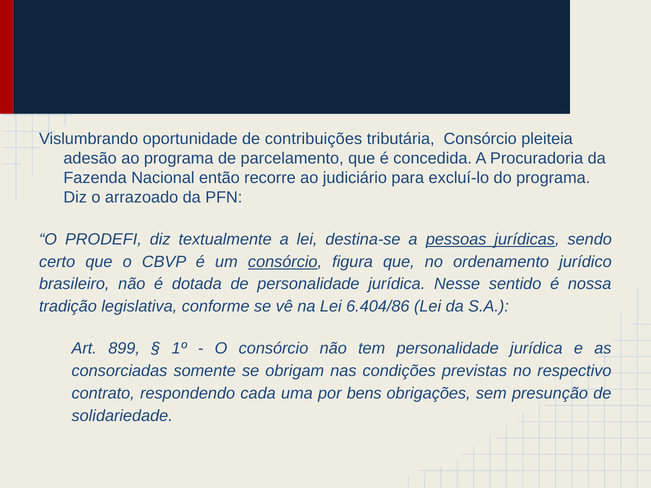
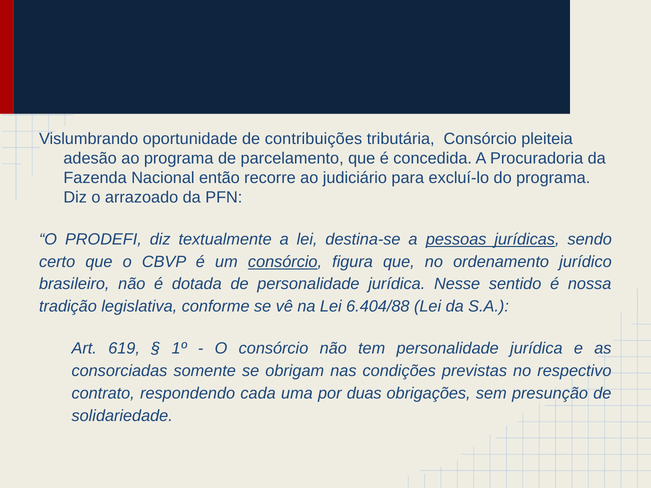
6.404/86: 6.404/86 -> 6.404/88
899: 899 -> 619
bens: bens -> duas
